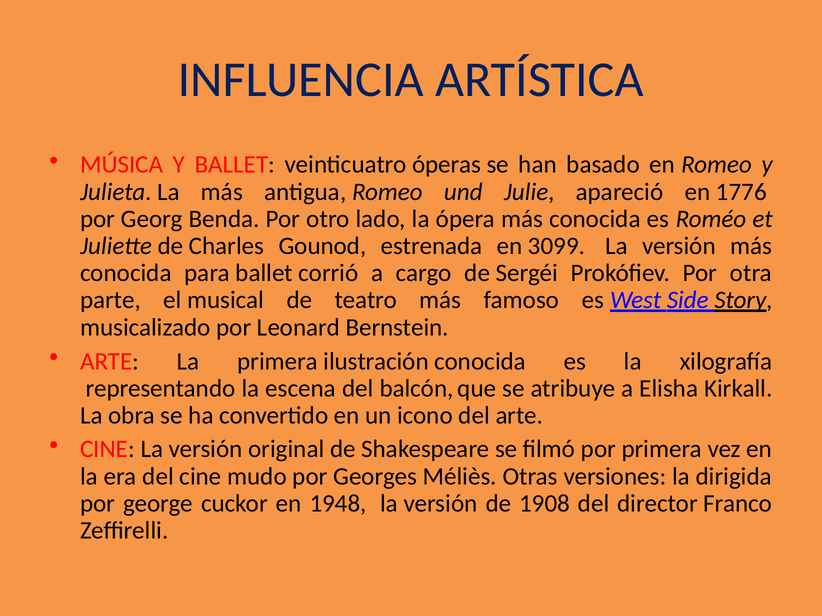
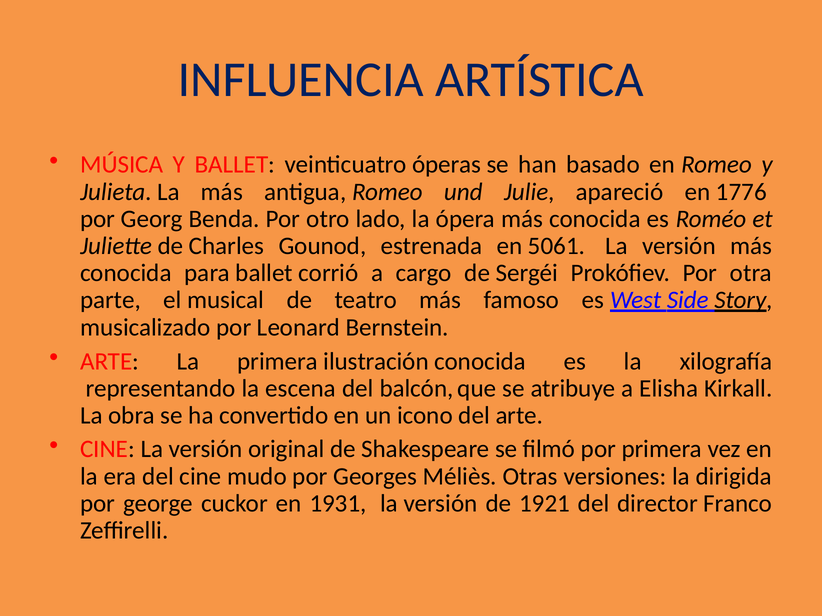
3099: 3099 -> 5061
1948: 1948 -> 1931
1908: 1908 -> 1921
